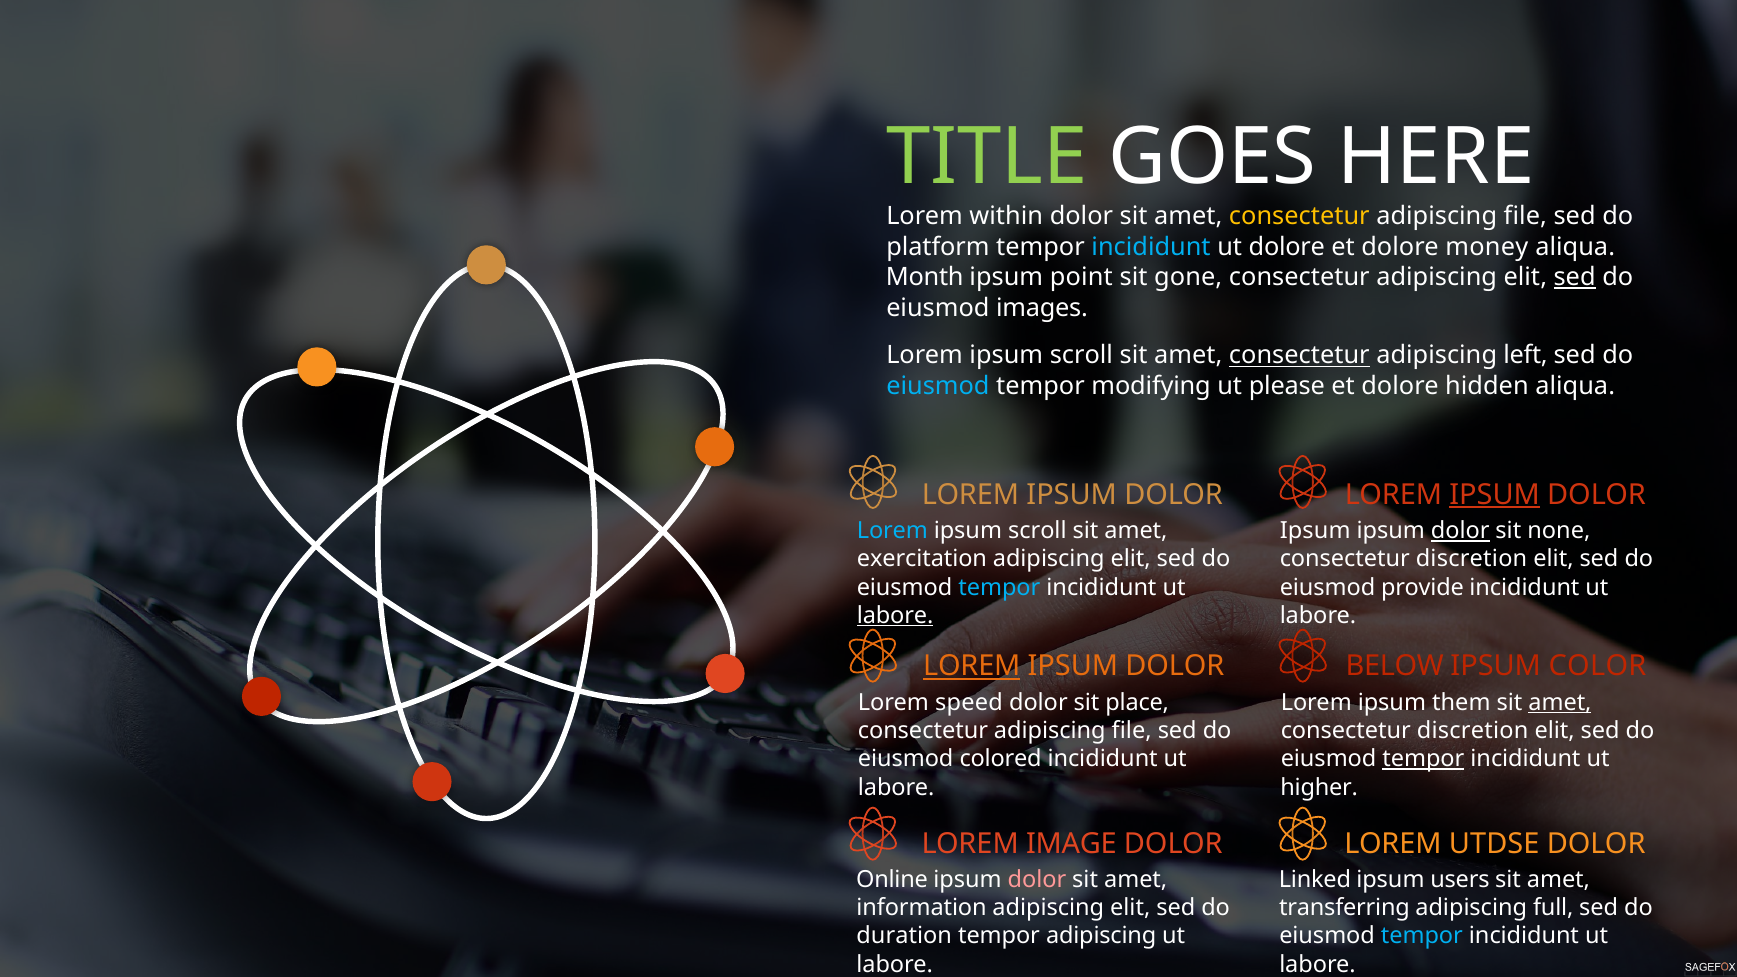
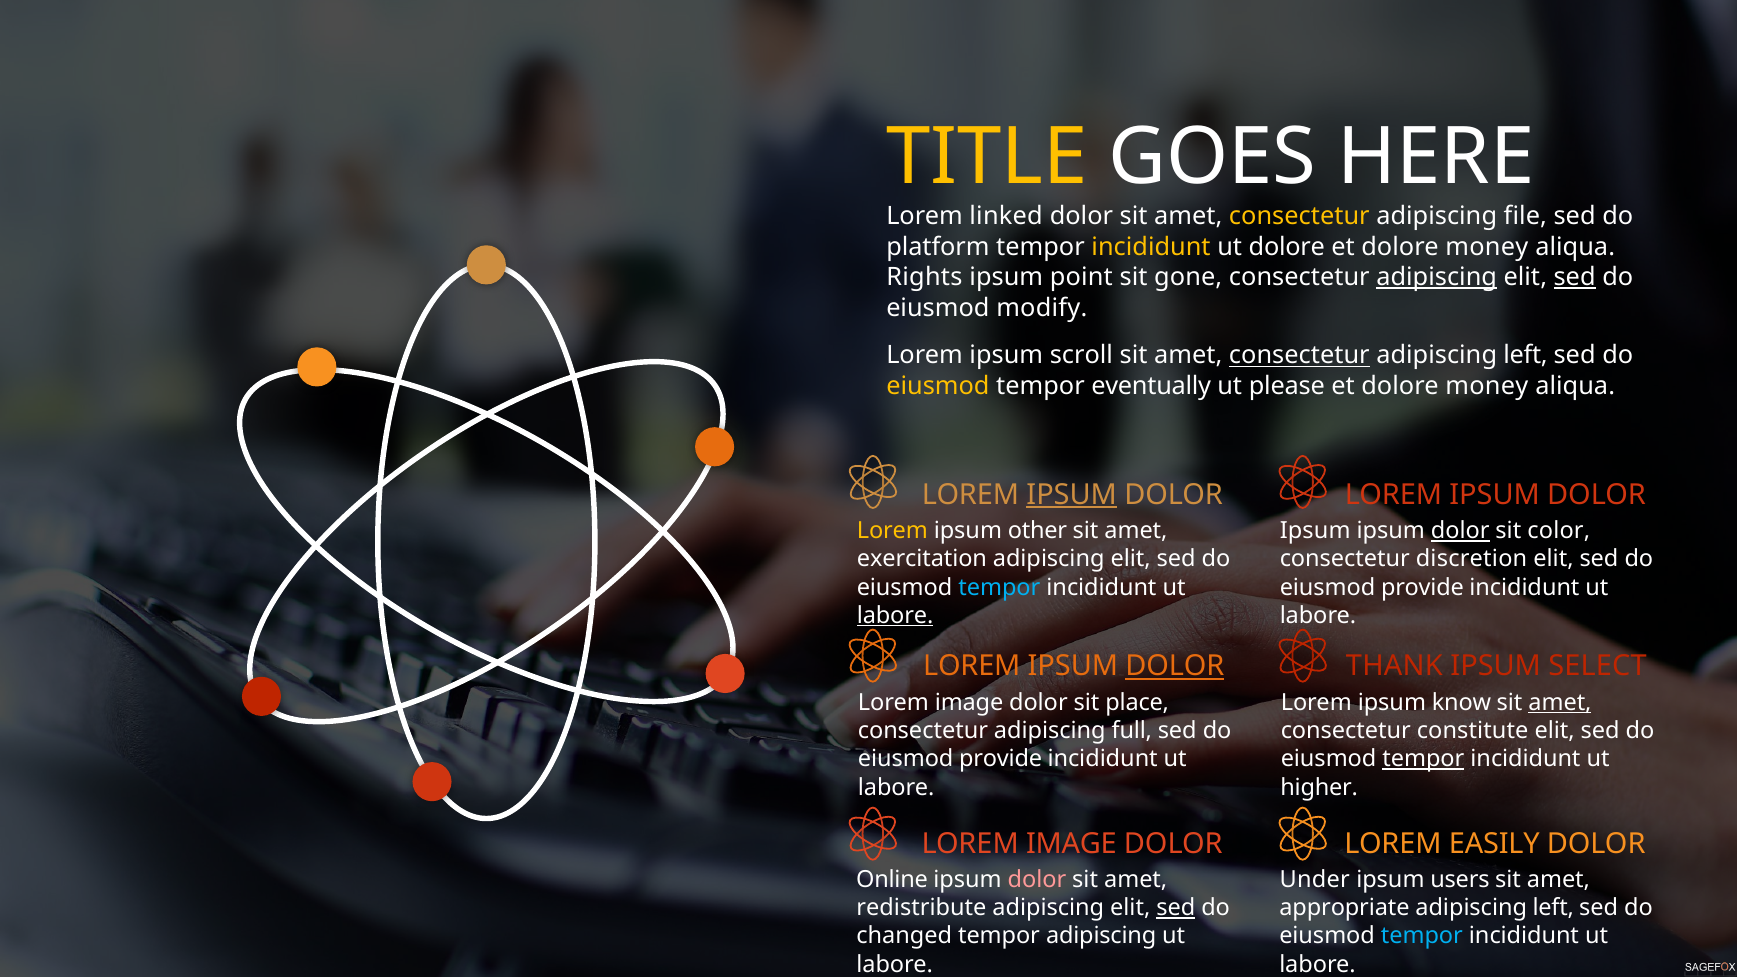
TITLE colour: light green -> yellow
within: within -> linked
incididunt at (1151, 247) colour: light blue -> yellow
Month: Month -> Rights
adipiscing at (1437, 277) underline: none -> present
images: images -> modify
eiusmod at (938, 386) colour: light blue -> yellow
modifying: modifying -> eventually
hidden at (1487, 386): hidden -> money
IPSUM at (1072, 495) underline: none -> present
IPSUM at (1495, 495) underline: present -> none
Lorem at (892, 531) colour: light blue -> yellow
scroll at (1037, 531): scroll -> other
none: none -> color
LOREM at (972, 666) underline: present -> none
DOLOR at (1175, 666) underline: none -> present
BELOW: BELOW -> THANK
COLOR: COLOR -> SELECT
speed at (969, 703): speed -> image
them: them -> know
file at (1132, 731): file -> full
discretion at (1473, 731): discretion -> constitute
colored at (1001, 759): colored -> provide
UTDSE: UTDSE -> EASILY
Linked: Linked -> Under
information: information -> redistribute
sed at (1176, 908) underline: none -> present
transferring: transferring -> appropriate
full at (1553, 908): full -> left
duration: duration -> changed
